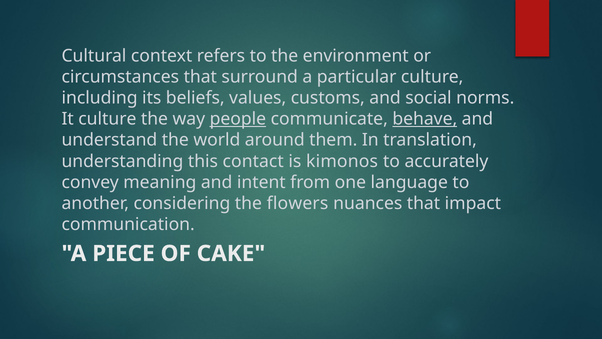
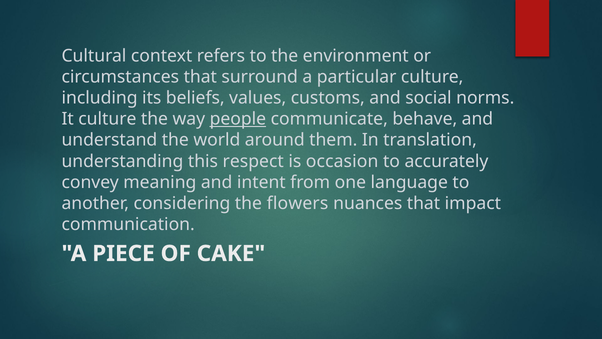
behave underline: present -> none
contact: contact -> respect
kimonos: kimonos -> occasion
